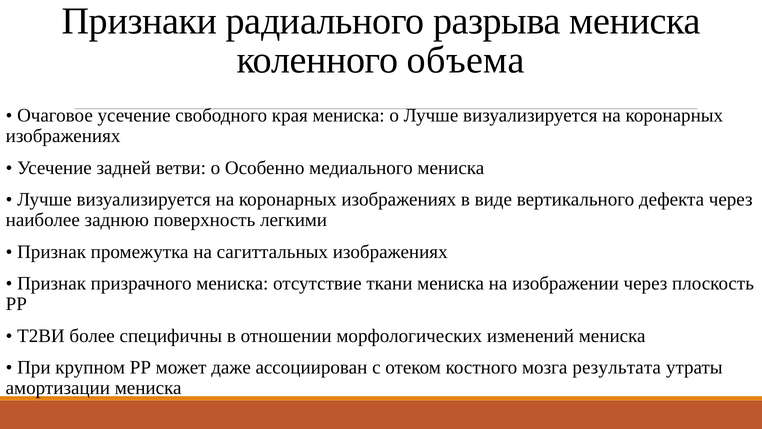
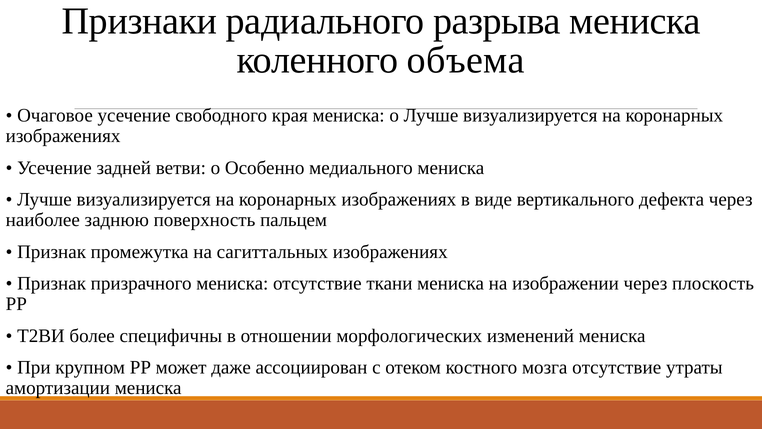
легкими: легкими -> пальцем
мозга результата: результата -> отсутствие
